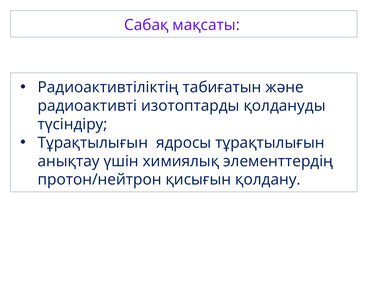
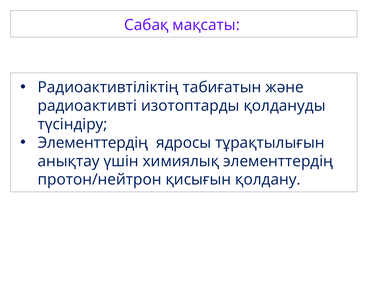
Тұрақтылығын at (93, 143): Тұрақтылығын -> Элементтердің
